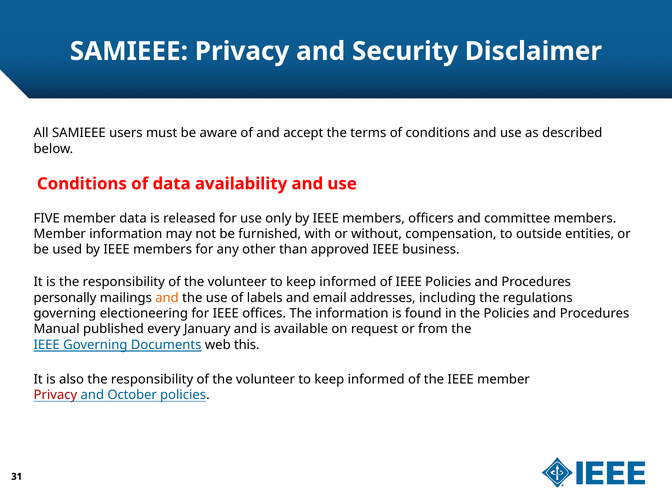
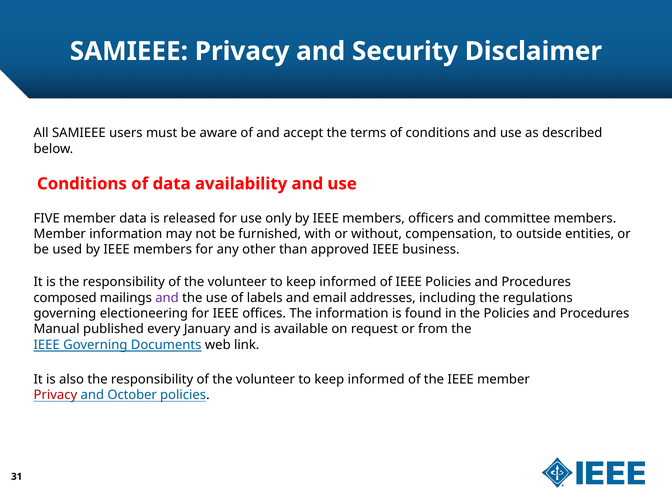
personally: personally -> composed
and at (167, 298) colour: orange -> purple
this: this -> link
